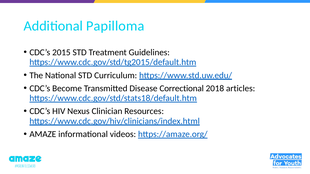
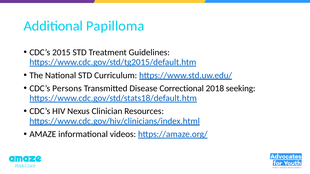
Become: Become -> Persons
articles: articles -> seeking
